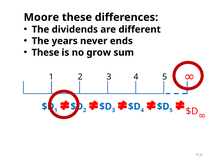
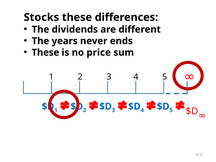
Moore: Moore -> Stocks
grow: grow -> price
